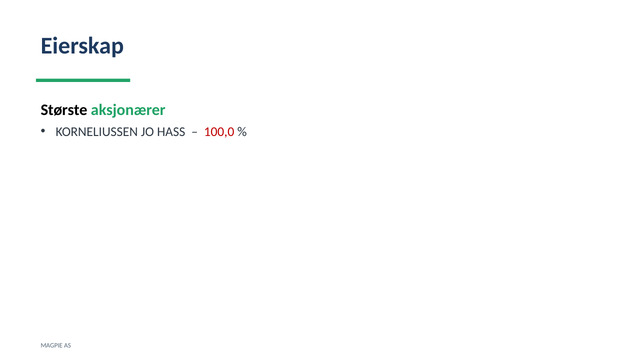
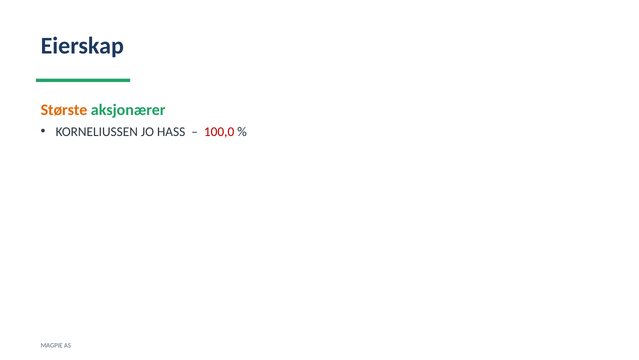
Største colour: black -> orange
